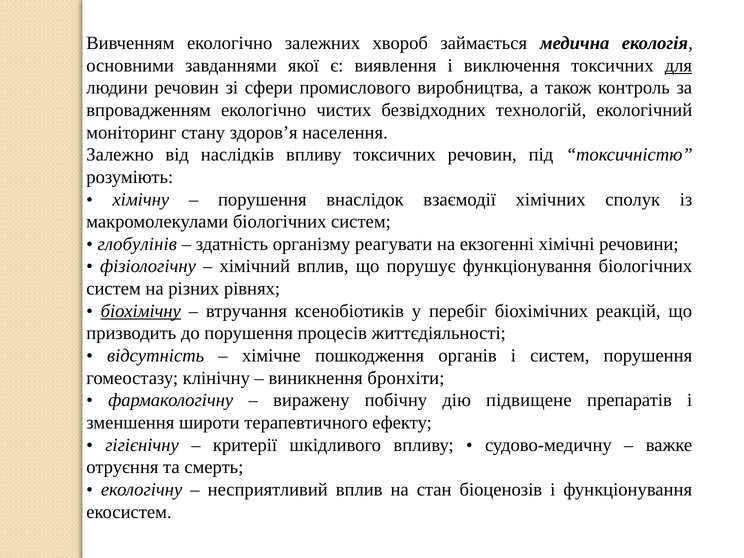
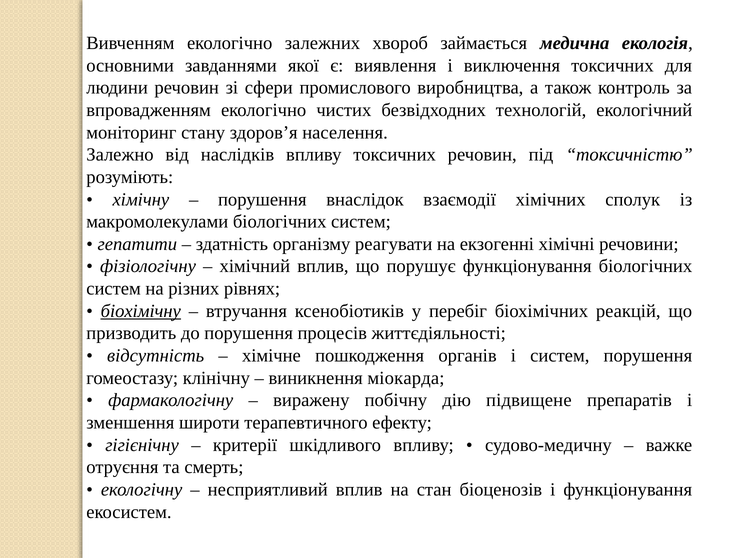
для underline: present -> none
глобулінів: глобулінів -> гепатити
бронхіти: бронхіти -> міокарда
